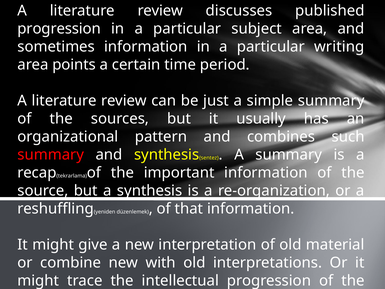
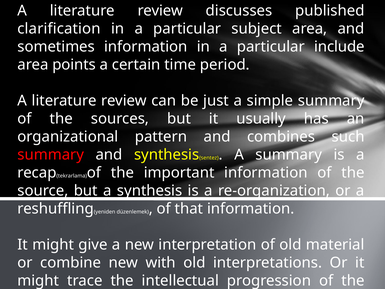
progression at (59, 29): progression -> clarification
writing: writing -> include
